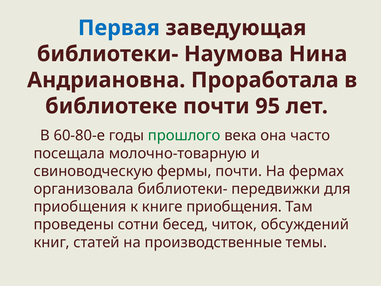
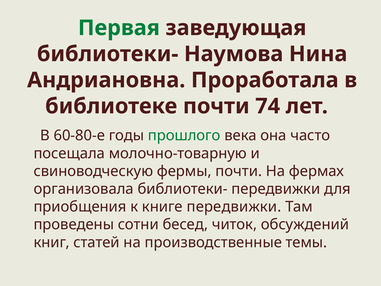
Первая colour: blue -> green
95: 95 -> 74
книге приобщения: приобщения -> передвижки
